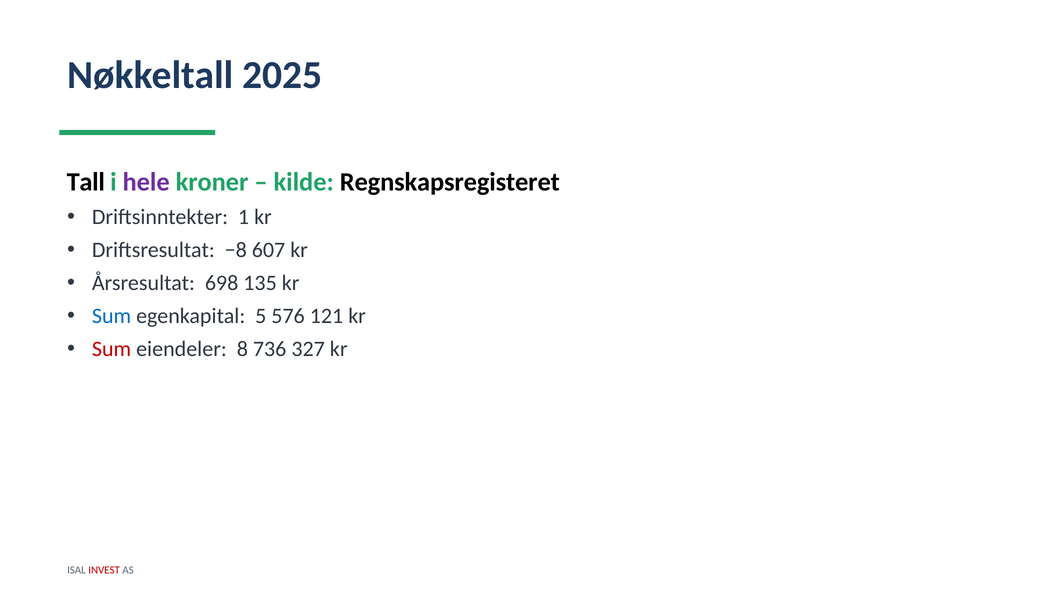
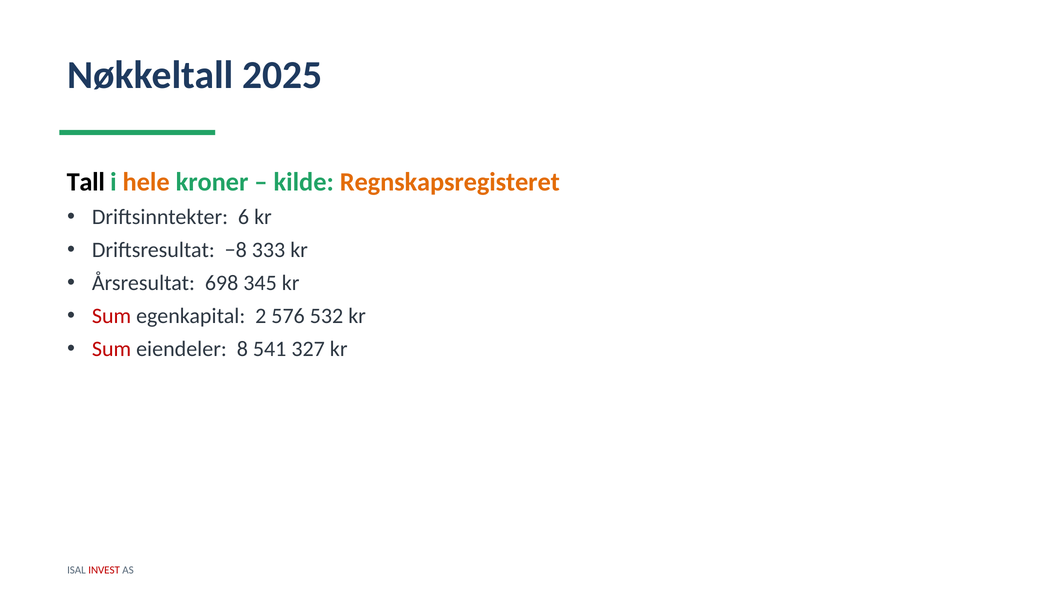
hele colour: purple -> orange
Regnskapsregisteret colour: black -> orange
1: 1 -> 6
607: 607 -> 333
135: 135 -> 345
Sum at (112, 316) colour: blue -> red
5: 5 -> 2
121: 121 -> 532
736: 736 -> 541
